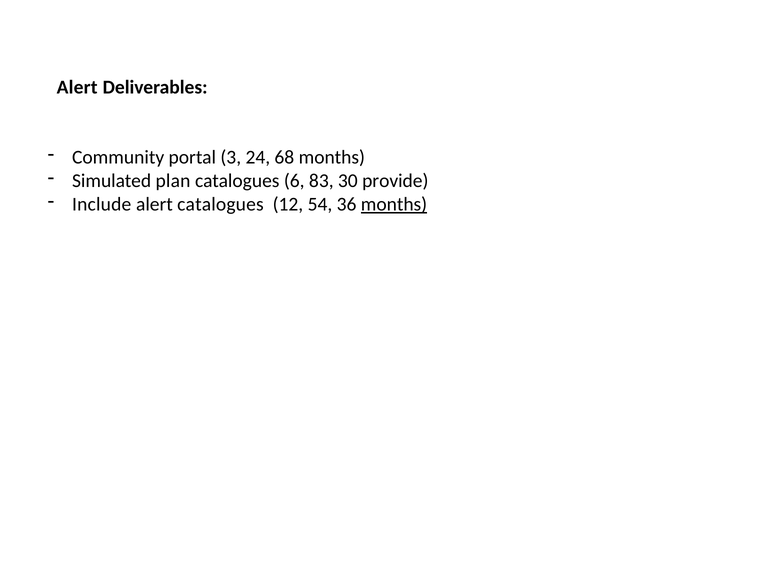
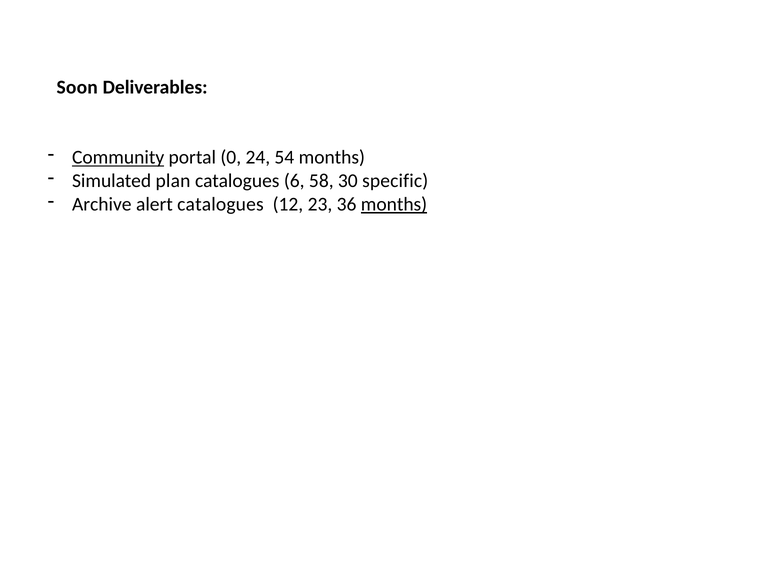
Alert at (77, 87): Alert -> Soon
Community underline: none -> present
3: 3 -> 0
68: 68 -> 54
83: 83 -> 58
provide: provide -> specific
Include: Include -> Archive
54: 54 -> 23
